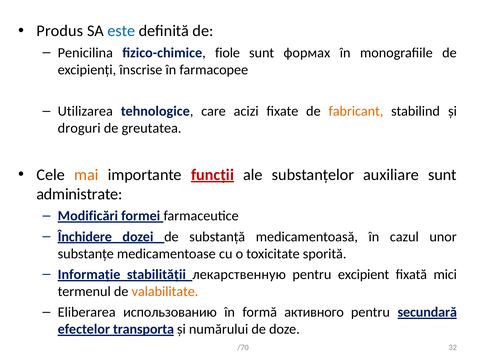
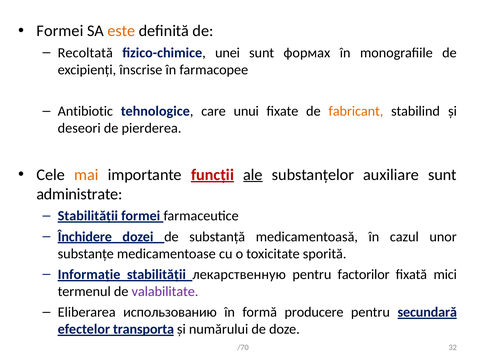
Produs at (60, 31): Produs -> Formei
este colour: blue -> orange
Penicilina: Penicilina -> Recoltată
fiole: fiole -> unei
Utilizarea: Utilizarea -> Antibiotic
acizi: acizi -> unui
droguri: droguri -> deseori
greutatea: greutatea -> pierderea
ale underline: none -> present
Modificări at (88, 216): Modificări -> Stabilităţii
excipient: excipient -> factorilor
valabilitate colour: orange -> purple
активного: активного -> producere
